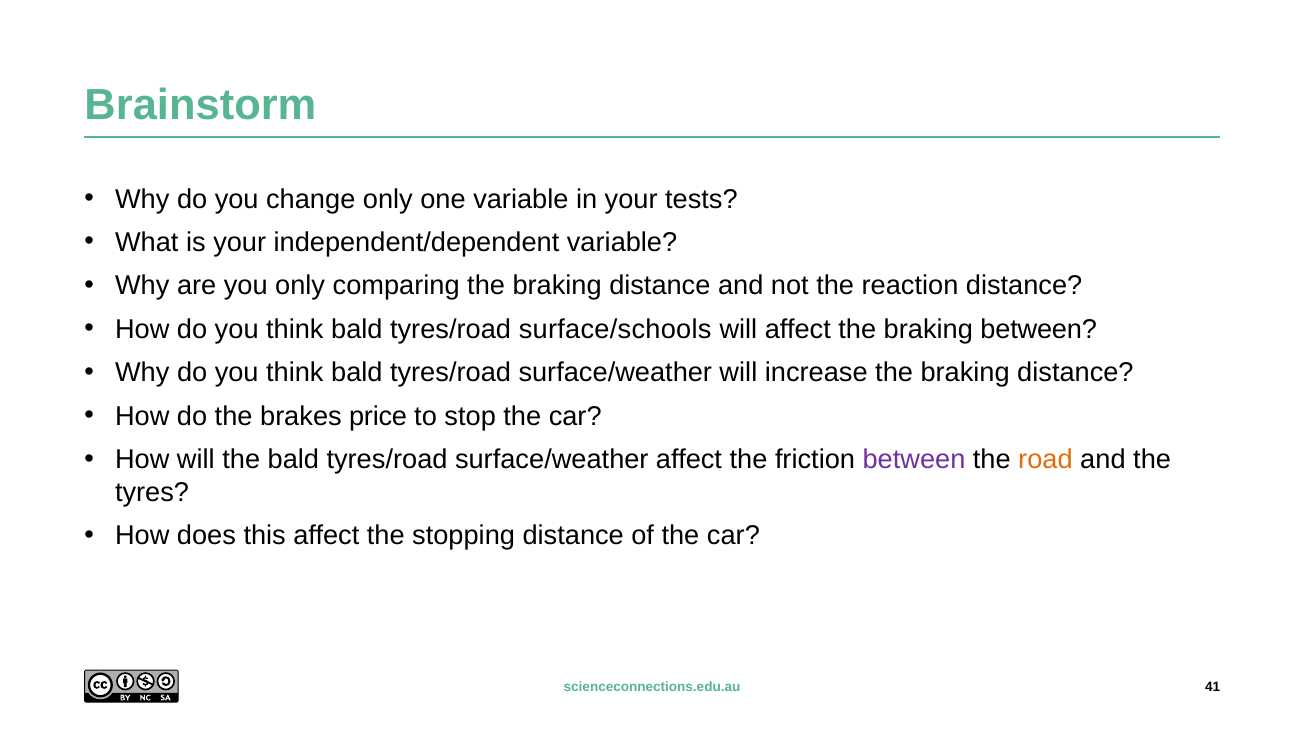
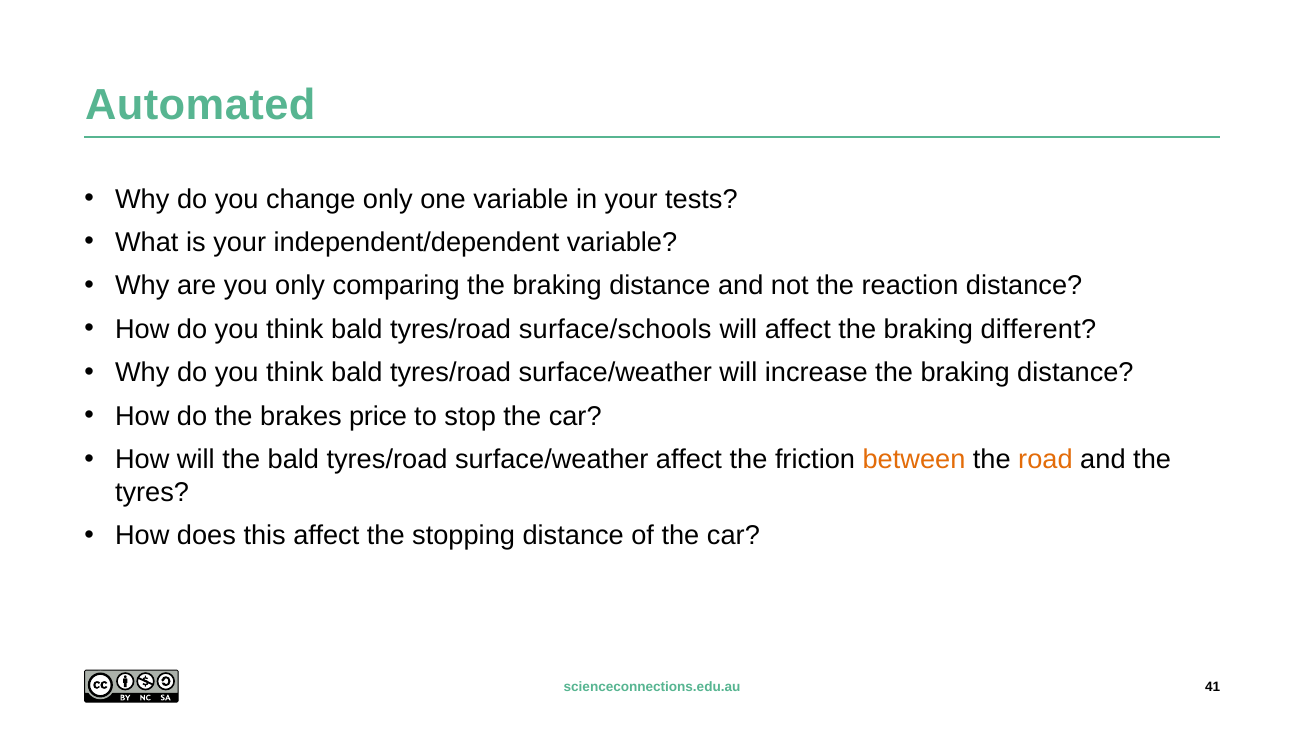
Brainstorm: Brainstorm -> Automated
braking between: between -> different
between at (914, 460) colour: purple -> orange
